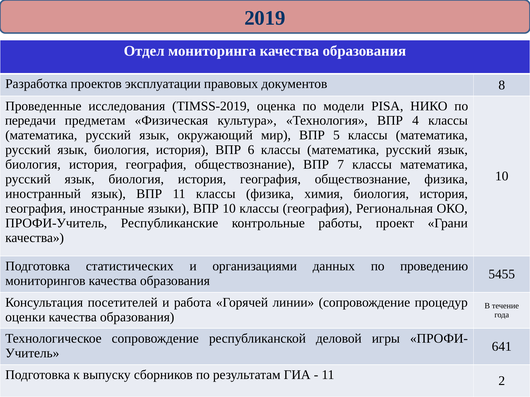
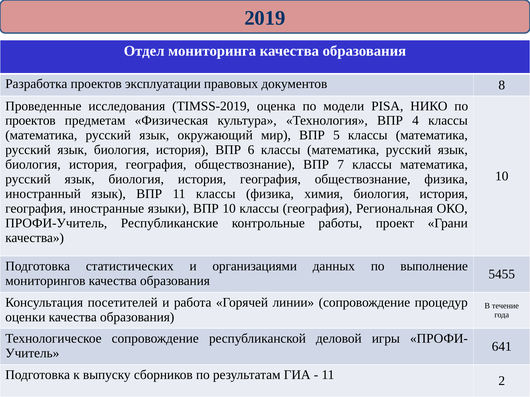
передачи at (30, 121): передачи -> проектов
проведению: проведению -> выполнение
